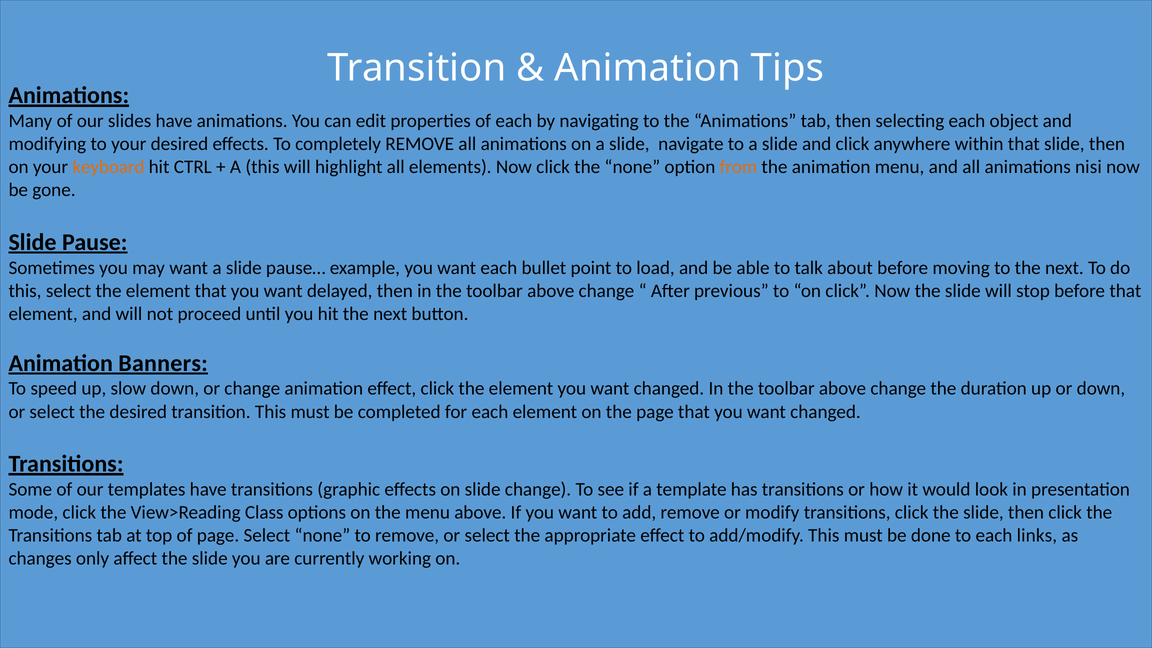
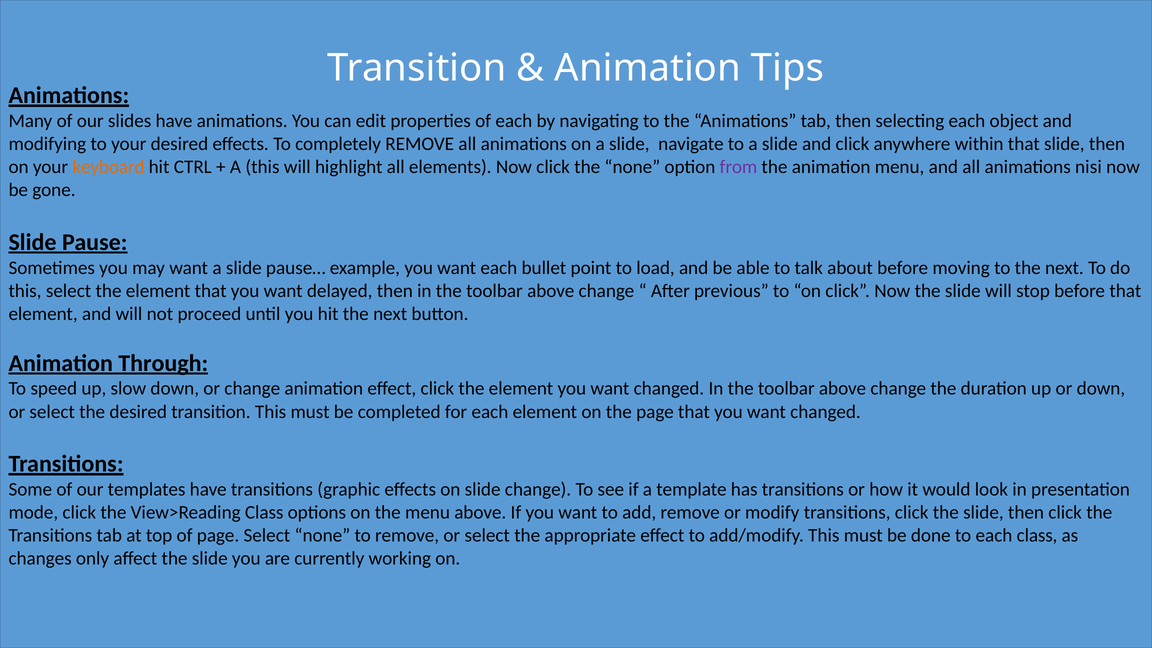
from colour: orange -> purple
Banners: Banners -> Through
each links: links -> class
